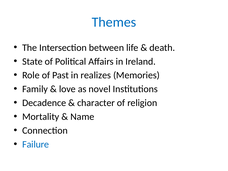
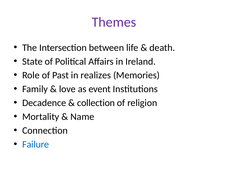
Themes colour: blue -> purple
novel: novel -> event
character: character -> collection
